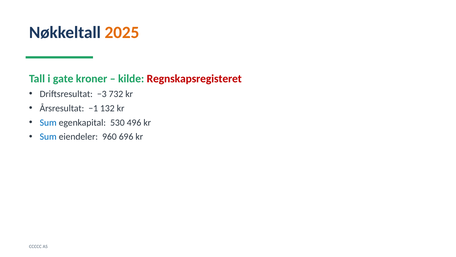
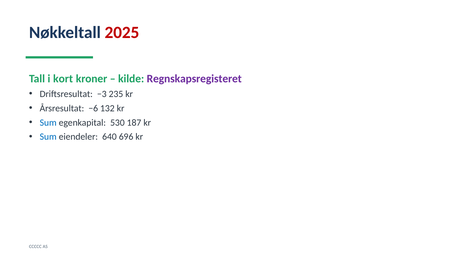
2025 colour: orange -> red
gate: gate -> kort
Regnskapsregisteret colour: red -> purple
732: 732 -> 235
−1: −1 -> −6
496: 496 -> 187
960: 960 -> 640
